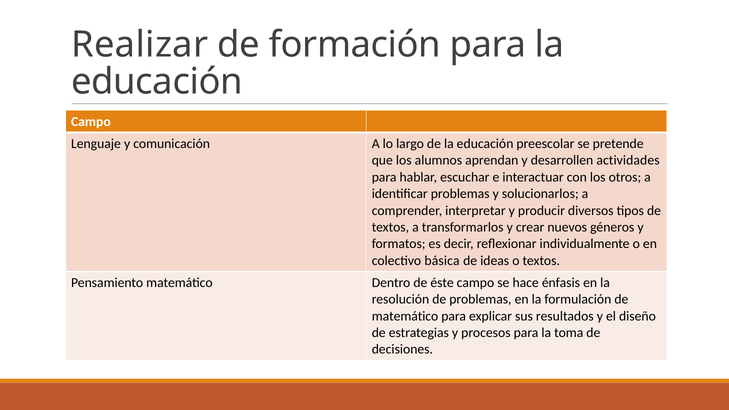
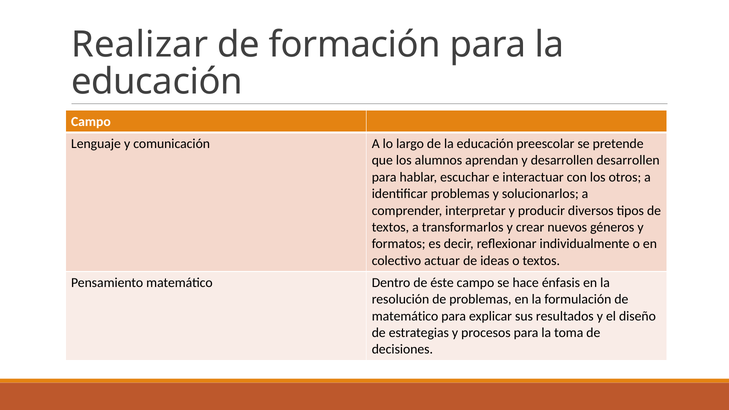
desarrollen actividades: actividades -> desarrollen
básica: básica -> actuar
